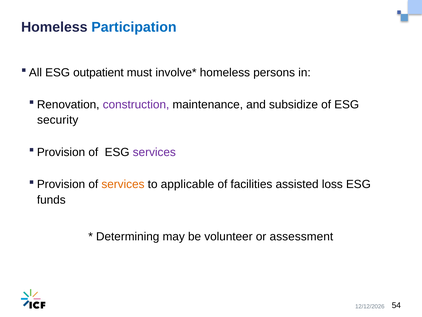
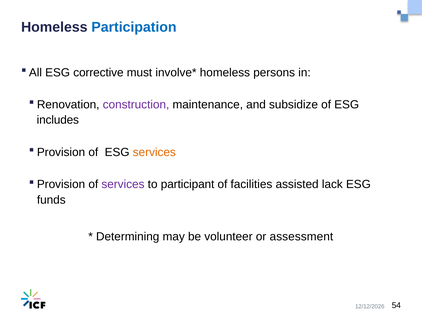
outpatient: outpatient -> corrective
security: security -> includes
services at (154, 152) colour: purple -> orange
services at (123, 184) colour: orange -> purple
applicable: applicable -> participant
loss: loss -> lack
